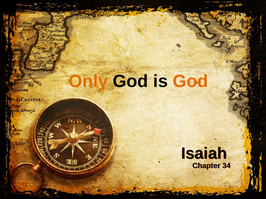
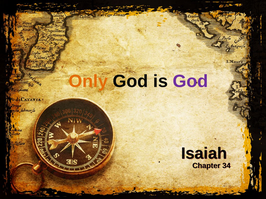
God at (190, 81) colour: orange -> purple
